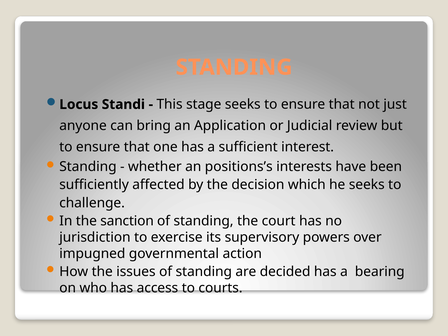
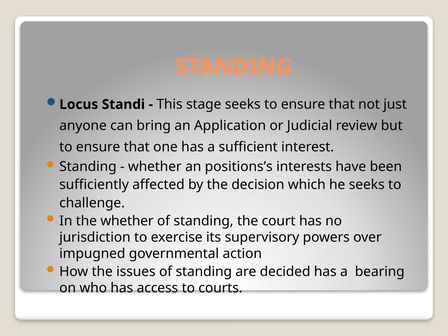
the sanction: sanction -> whether
